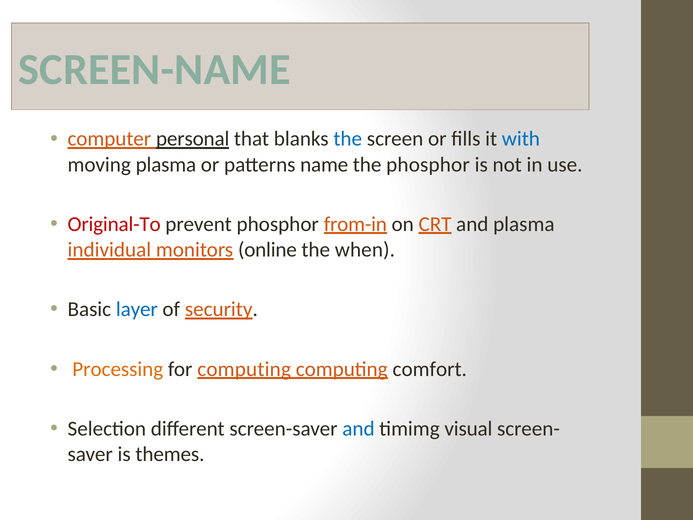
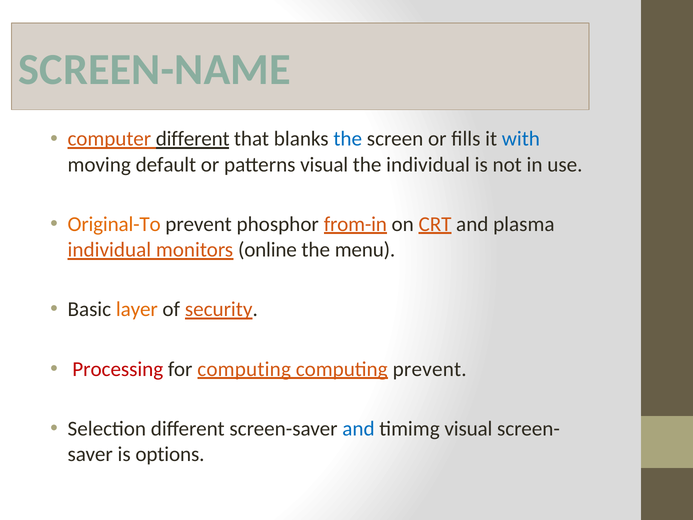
computer personal: personal -> different
moving plasma: plasma -> default
patterns name: name -> visual
the phosphor: phosphor -> individual
Original-To colour: red -> orange
when: when -> menu
layer colour: blue -> orange
Processing colour: orange -> red
computing comfort: comfort -> prevent
themes: themes -> options
